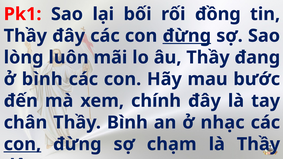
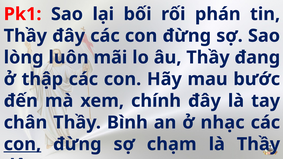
đồng: đồng -> phán
đừng at (187, 36) underline: present -> none
ở bình: bình -> thập
